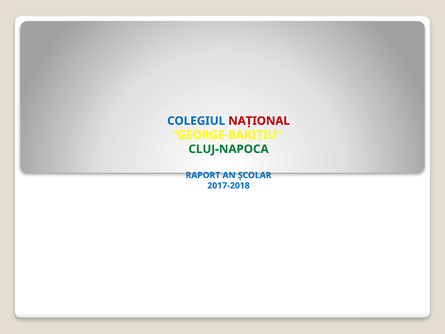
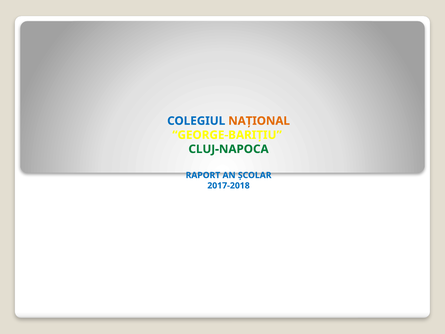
NAŢIONAL colour: red -> orange
